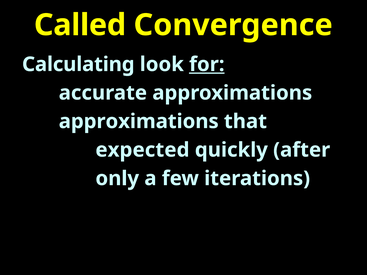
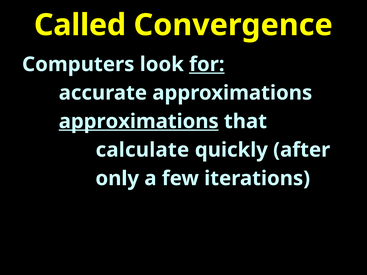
Calculating: Calculating -> Computers
approximations at (139, 122) underline: none -> present
expected: expected -> calculate
